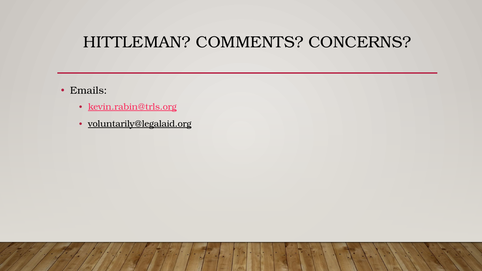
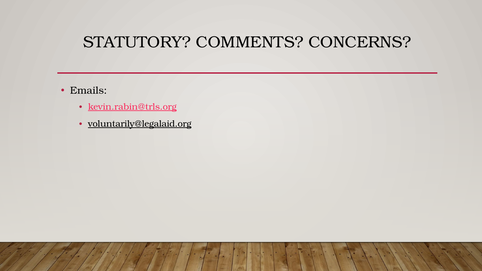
HITTLEMAN: HITTLEMAN -> STATUTORY
